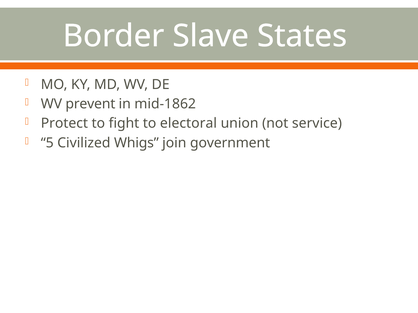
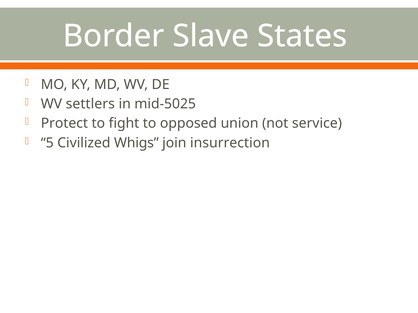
prevent: prevent -> settlers
mid-1862: mid-1862 -> mid-5025
electoral: electoral -> opposed
government: government -> insurrection
